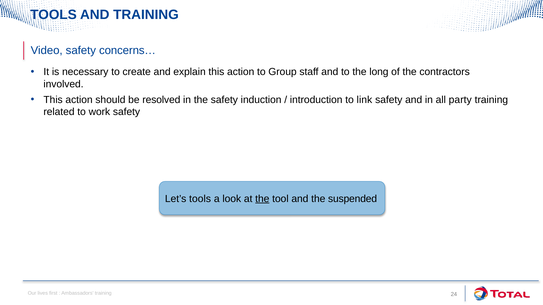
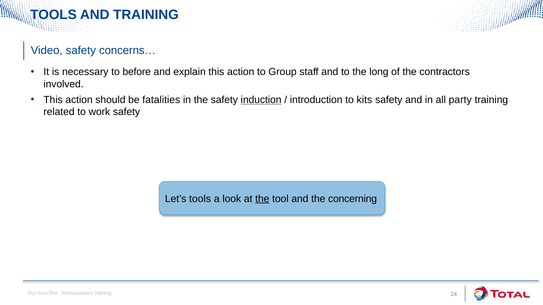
create: create -> before
resolved: resolved -> fatalities
induction underline: none -> present
link: link -> kits
suspended: suspended -> concerning
